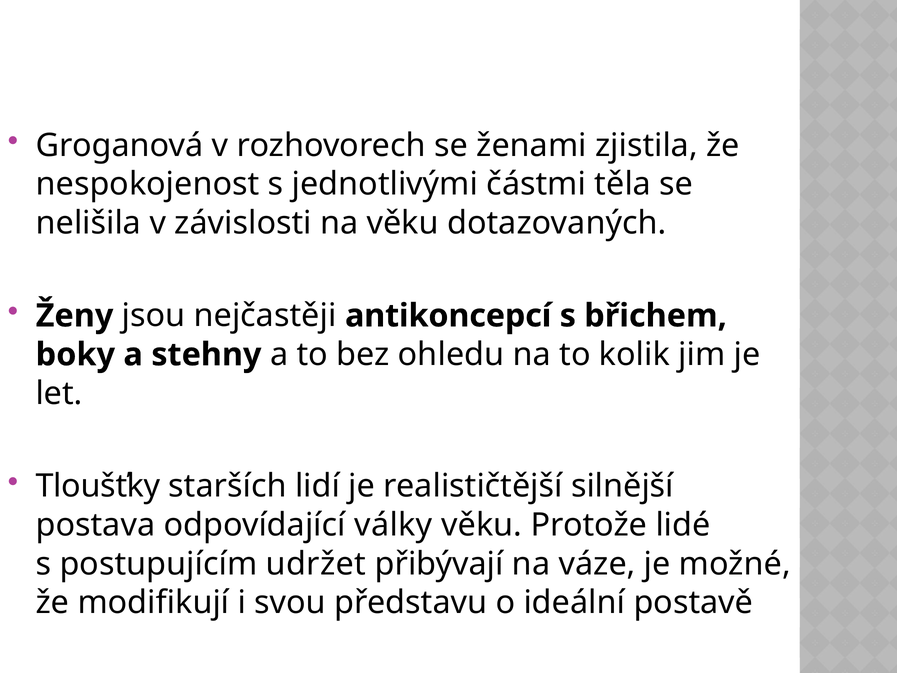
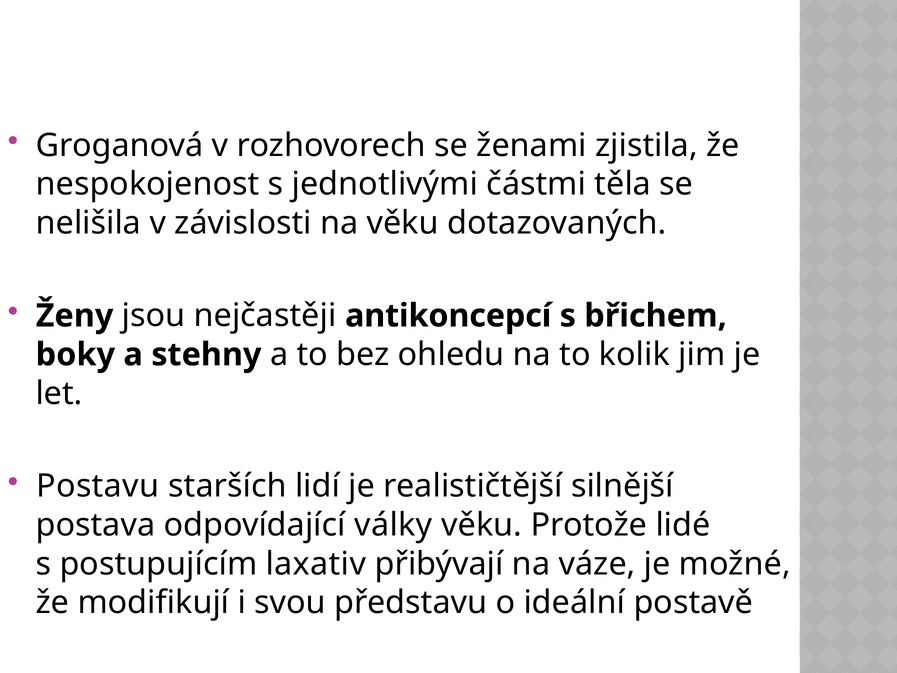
Tloušťky: Tloušťky -> Postavu
udržet: udržet -> laxativ
